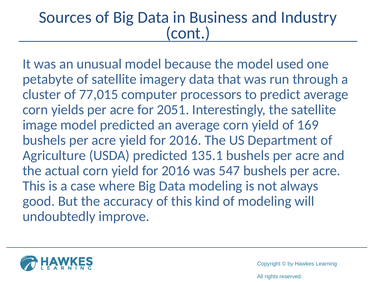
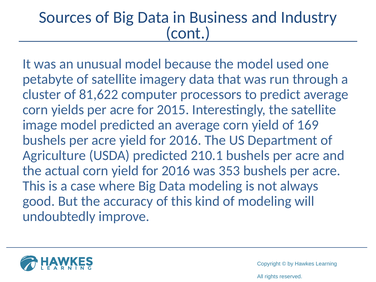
77,015: 77,015 -> 81,622
2051: 2051 -> 2015
135.1: 135.1 -> 210.1
547: 547 -> 353
